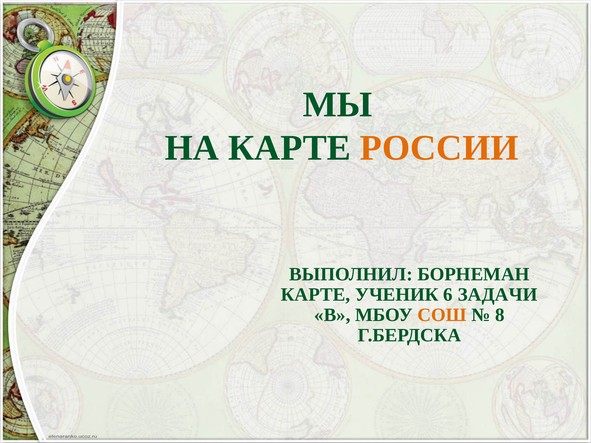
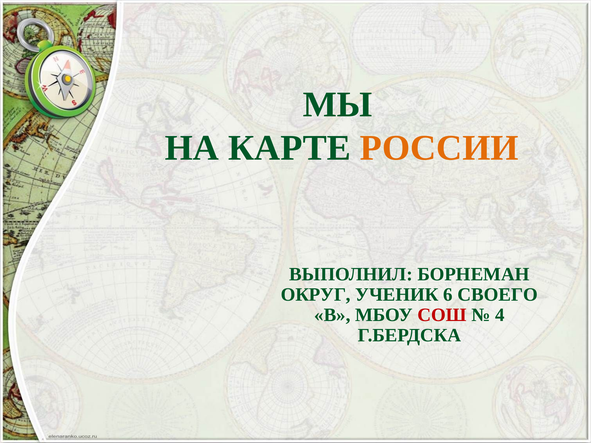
КАРТЕ at (316, 295): КАРТЕ -> ОКРУГ
ЗАДАЧИ: ЗАДАЧИ -> СВОЕГО
СОШ colour: orange -> red
8: 8 -> 4
